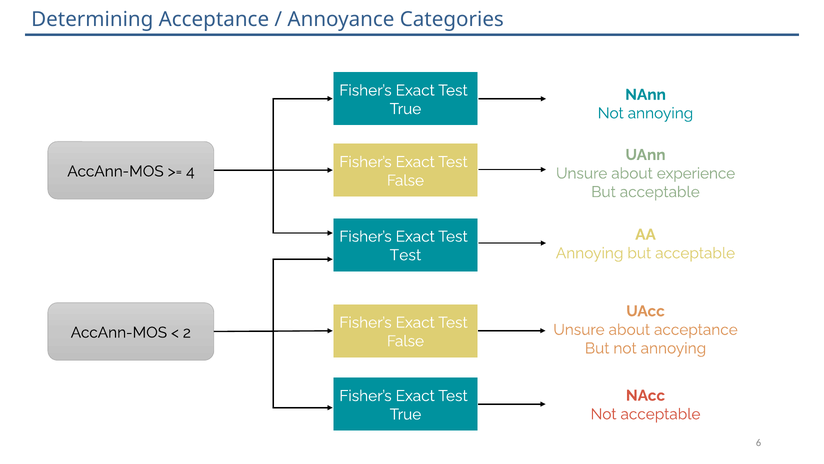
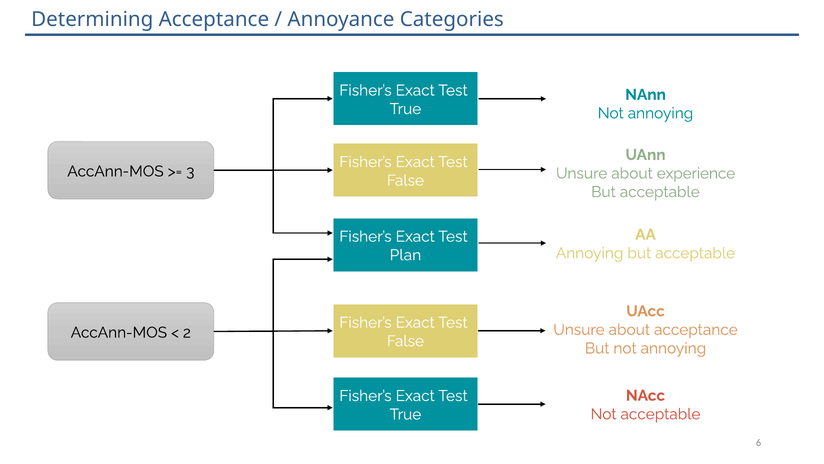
4: 4 -> 3
Test at (405, 255): Test -> Plan
